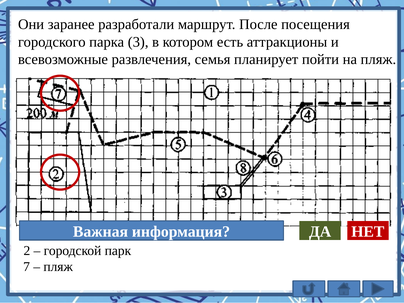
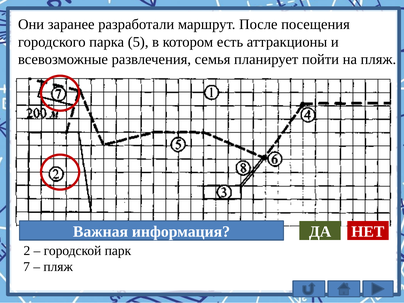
3: 3 -> 5
